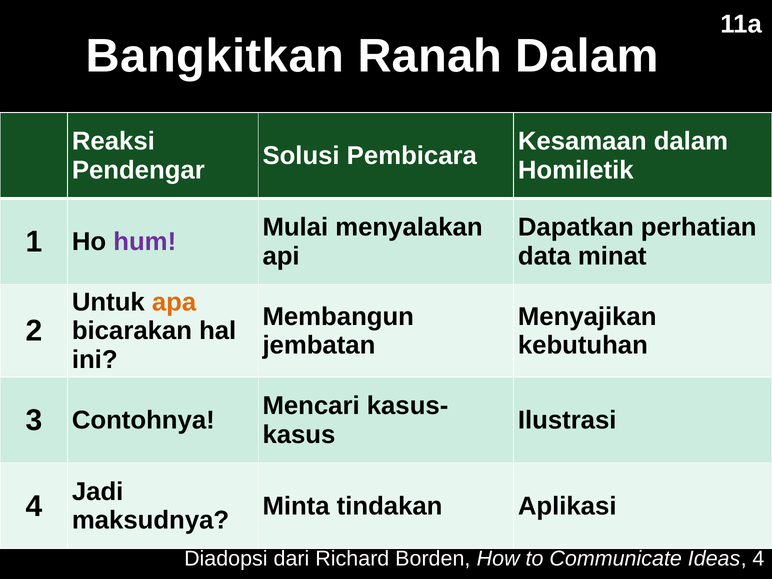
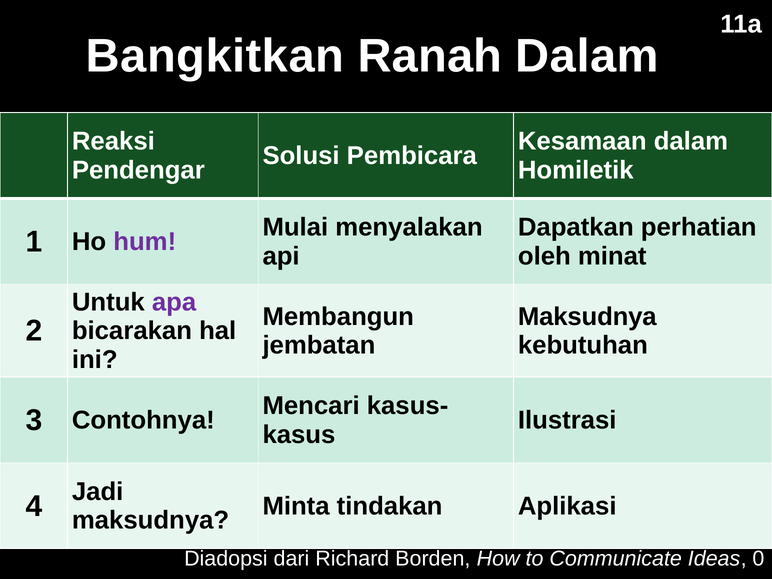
data: data -> oleh
apa colour: orange -> purple
Menyajikan at (587, 317): Menyajikan -> Maksudnya
Ideas 4: 4 -> 0
